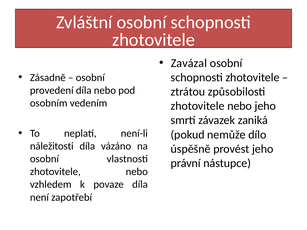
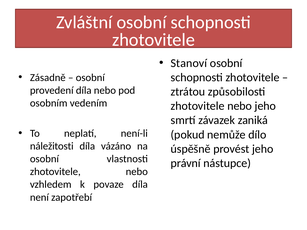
Zavázal: Zavázal -> Stanoví
